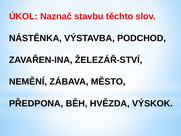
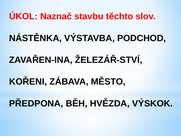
NEMĚNÍ: NEMĚNÍ -> KOŘENI
